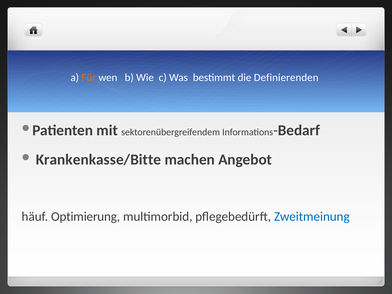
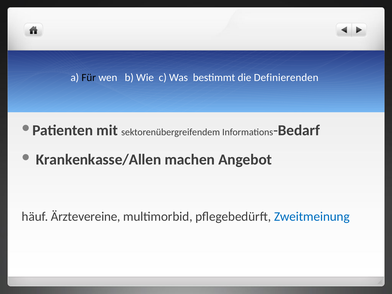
Für colour: orange -> black
Krankenkasse/Bitte: Krankenkasse/Bitte -> Krankenkasse/Allen
Optimierung: Optimierung -> Ärztevereine
